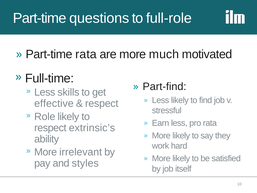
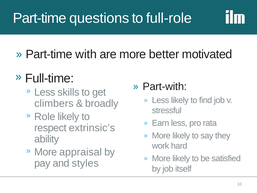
Part-time rata: rata -> with
much: much -> better
Part-find: Part-find -> Part-with
effective: effective -> climbers
respect at (102, 103): respect -> broadly
irrelevant: irrelevant -> appraisal
